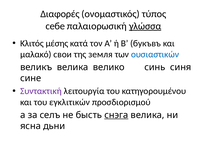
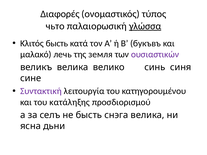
себе: себе -> чьто
Κλιτός μέσης: μέσης -> бысть
свои: свои -> лечь
ουσιαστικών colour: blue -> purple
εγκλιτικών: εγκλιτικών -> κατάληξης
снэга underline: present -> none
